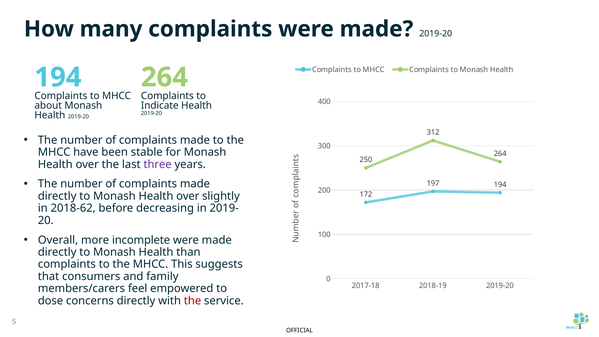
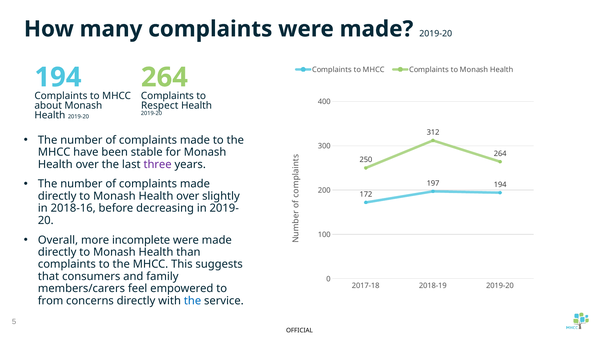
Indicate: Indicate -> Respect
2018-62: 2018-62 -> 2018-16
dose: dose -> from
the at (193, 301) colour: red -> blue
